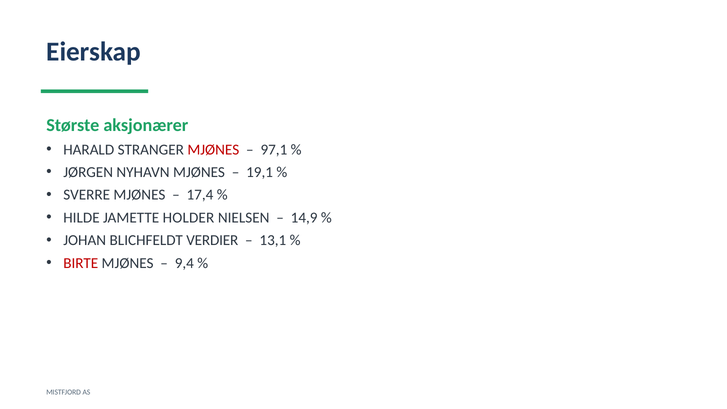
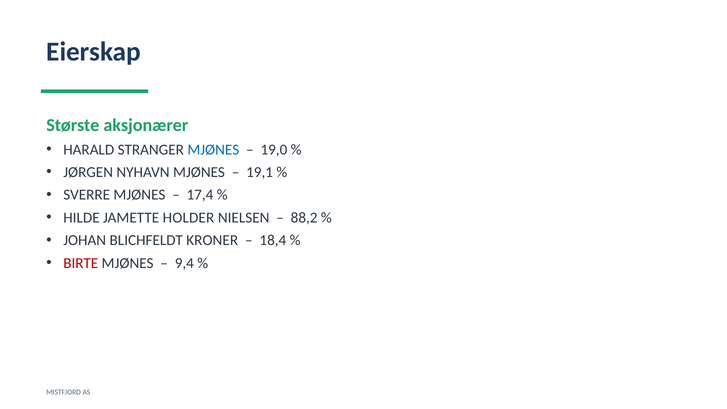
MJØNES at (213, 149) colour: red -> blue
97,1: 97,1 -> 19,0
14,9: 14,9 -> 88,2
VERDIER: VERDIER -> KRONER
13,1: 13,1 -> 18,4
